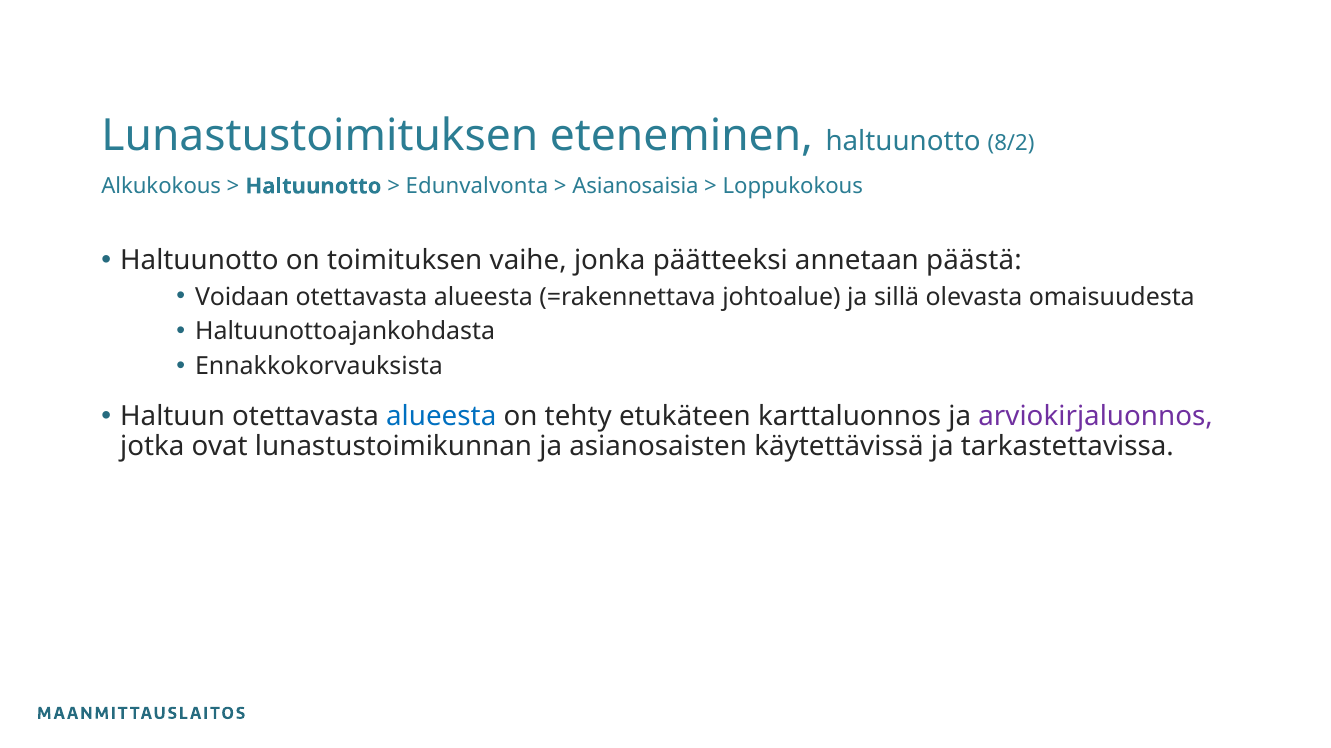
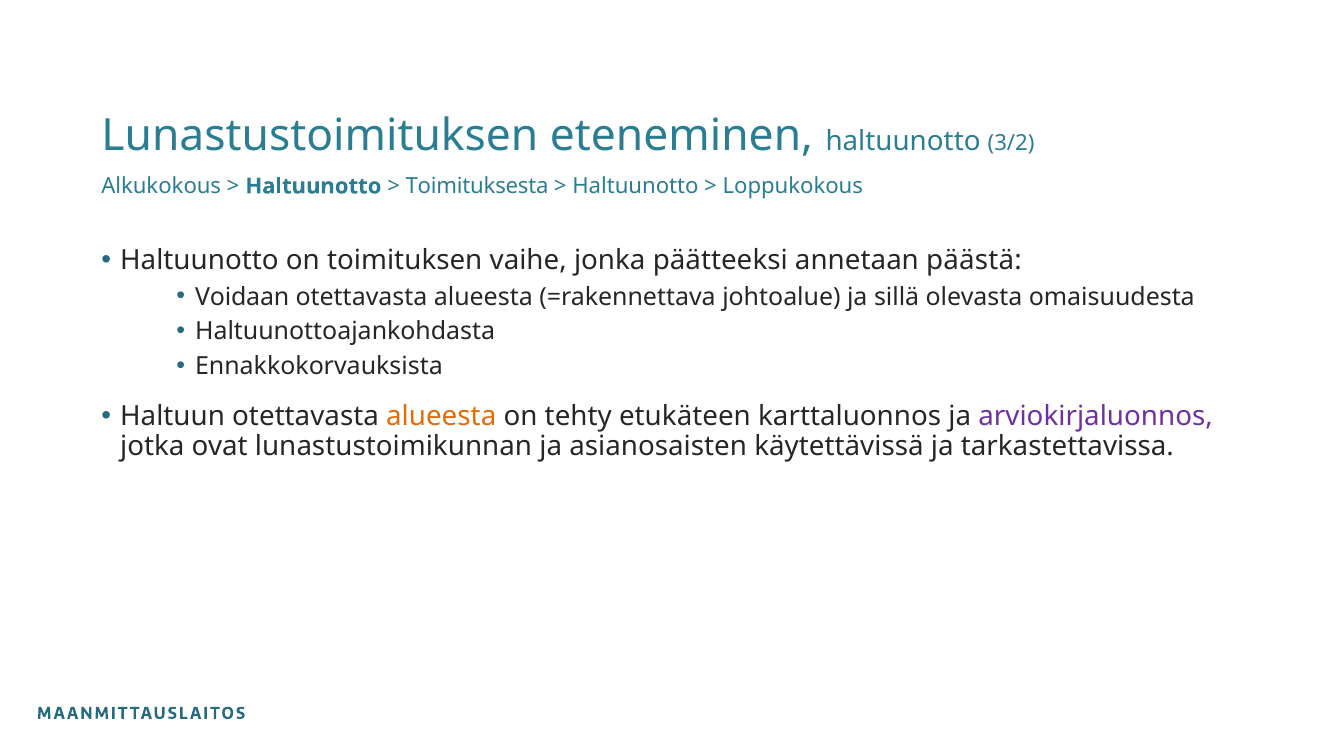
8/2: 8/2 -> 3/2
Edunvalvonta: Edunvalvonta -> Toimituksesta
Asianosaisia at (636, 186): Asianosaisia -> Haltuunotto
alueesta at (441, 417) colour: blue -> orange
